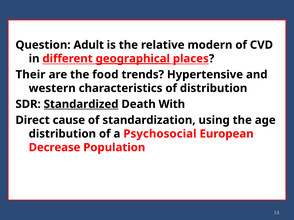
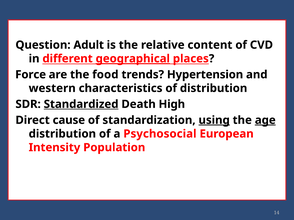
modern: modern -> content
Their: Their -> Force
Hypertensive: Hypertensive -> Hypertension
With: With -> High
using underline: none -> present
age underline: none -> present
Decrease: Decrease -> Intensity
